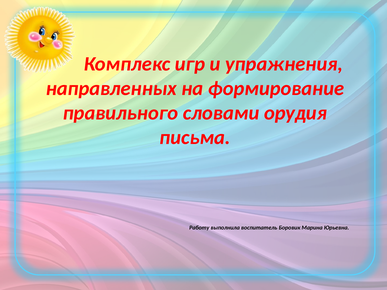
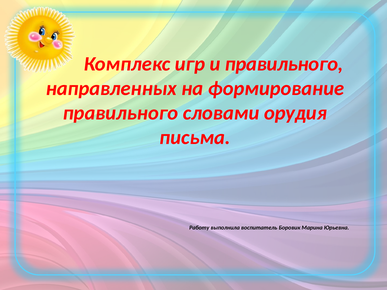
и упражнения: упражнения -> правильного
